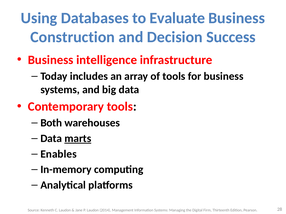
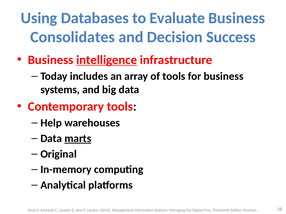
Construction: Construction -> Consolidates
intelligence underline: none -> present
Both: Both -> Help
Enables: Enables -> Original
